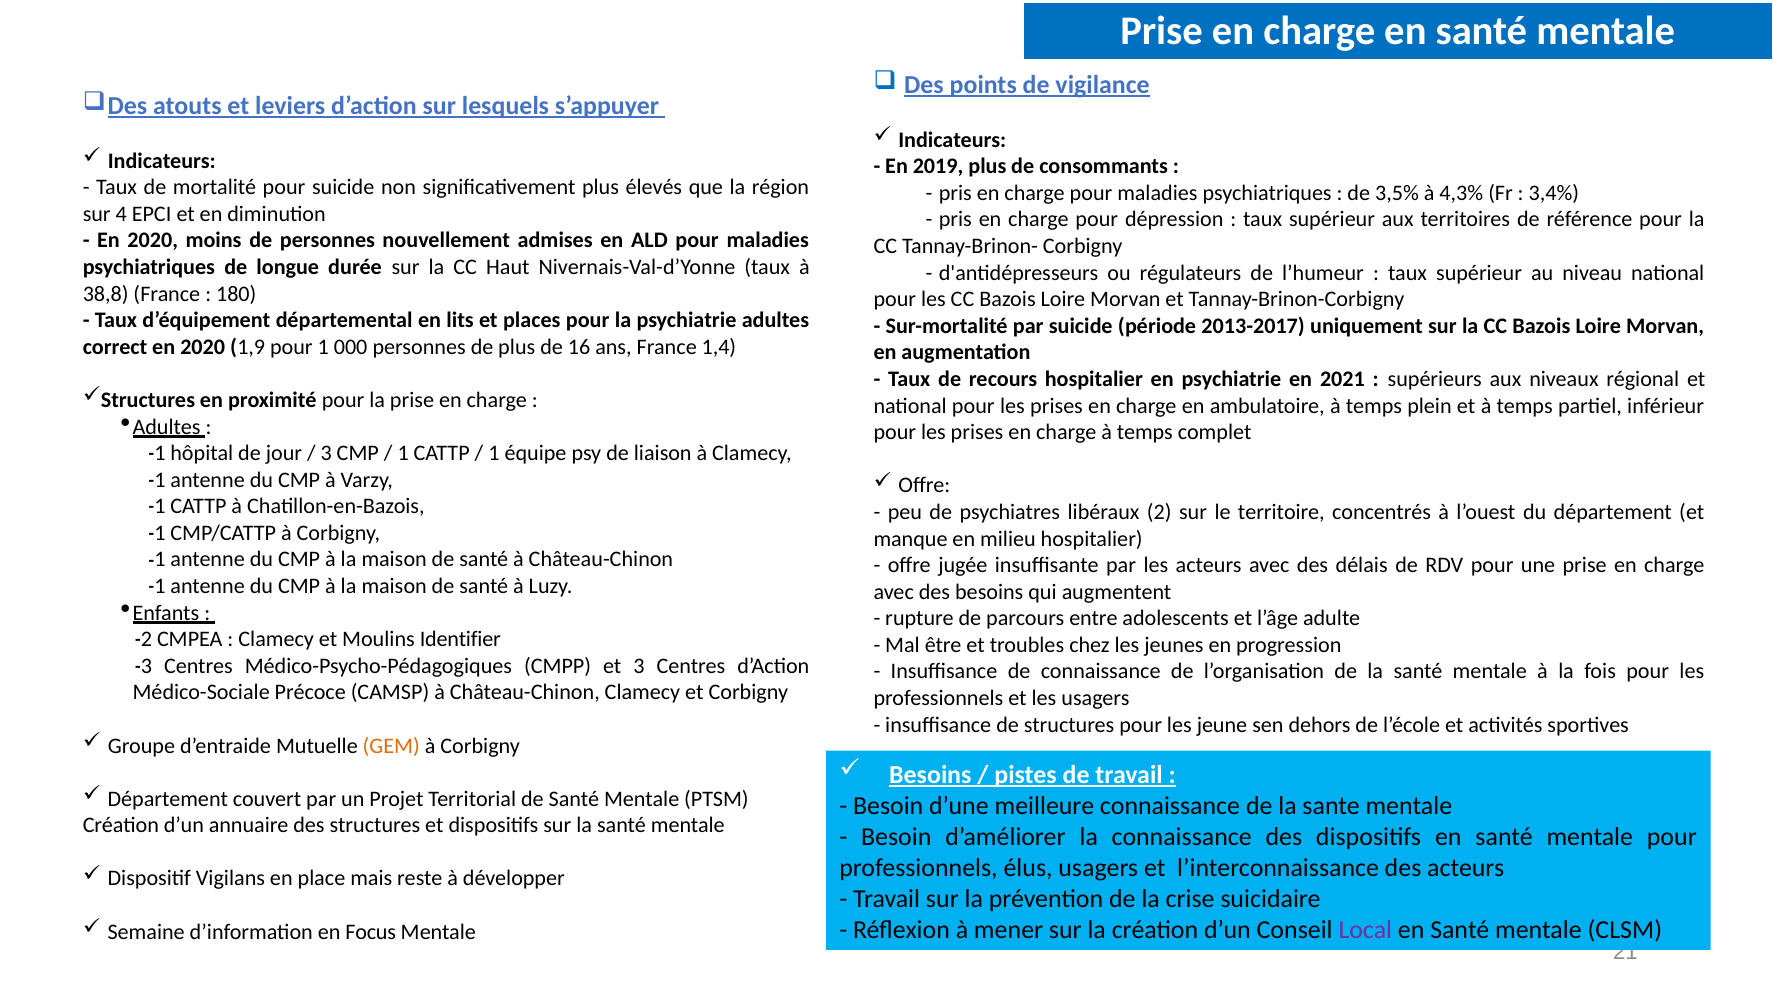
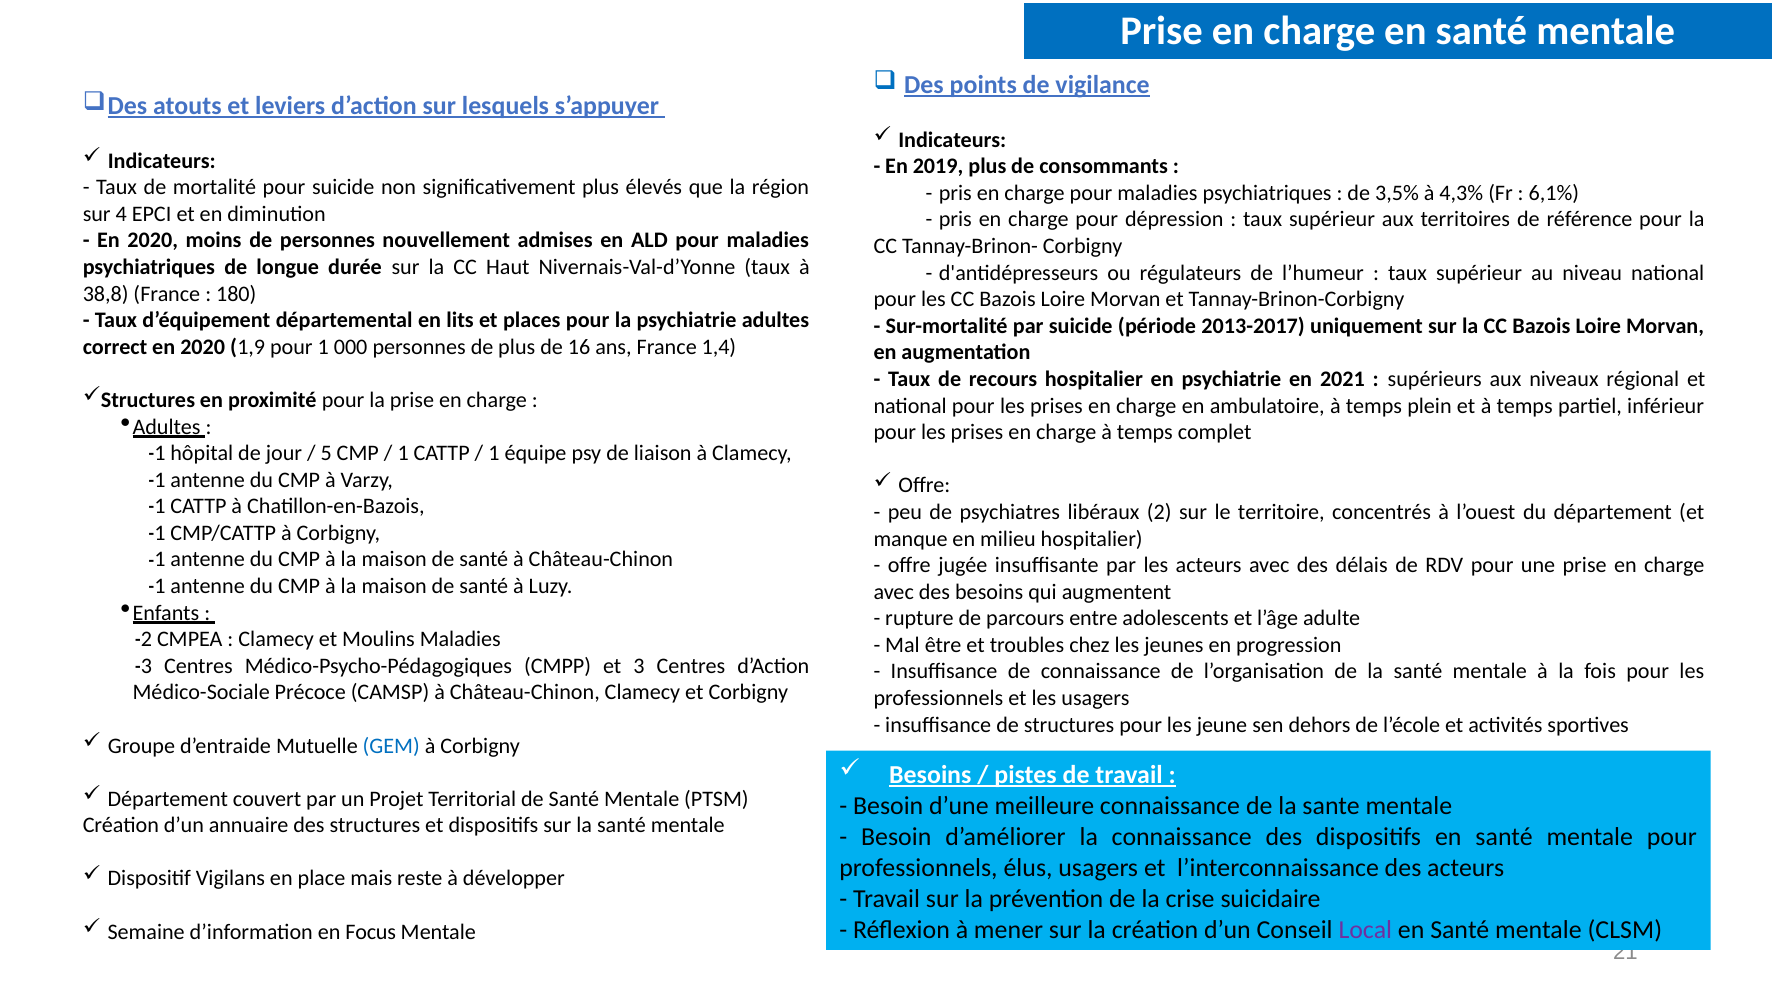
3,4%: 3,4% -> 6,1%
3 at (326, 453): 3 -> 5
Moulins Identifier: Identifier -> Maladies
GEM colour: orange -> blue
